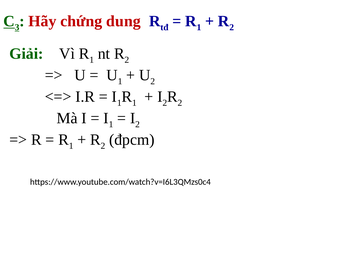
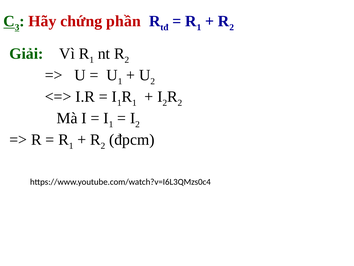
dung: dung -> phần
